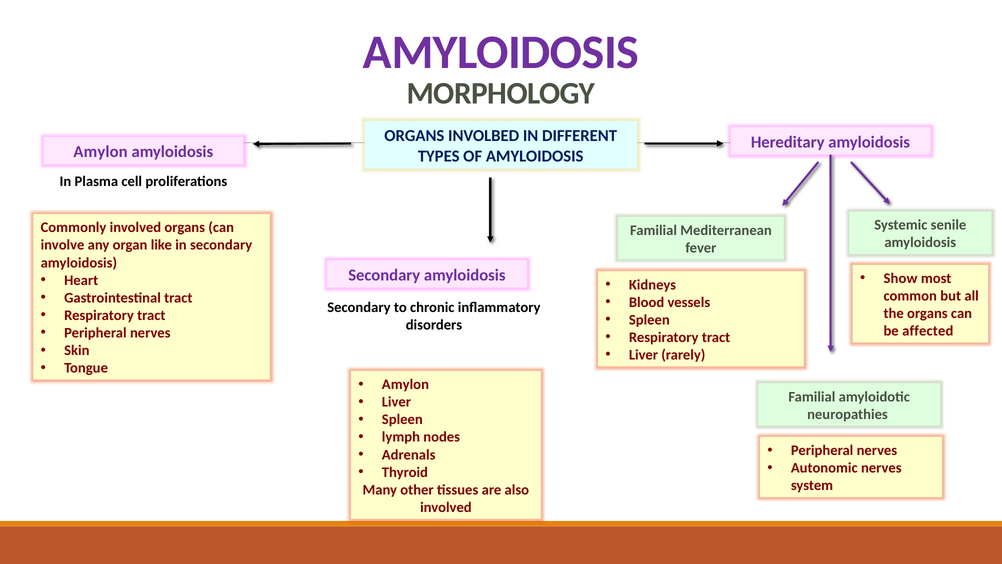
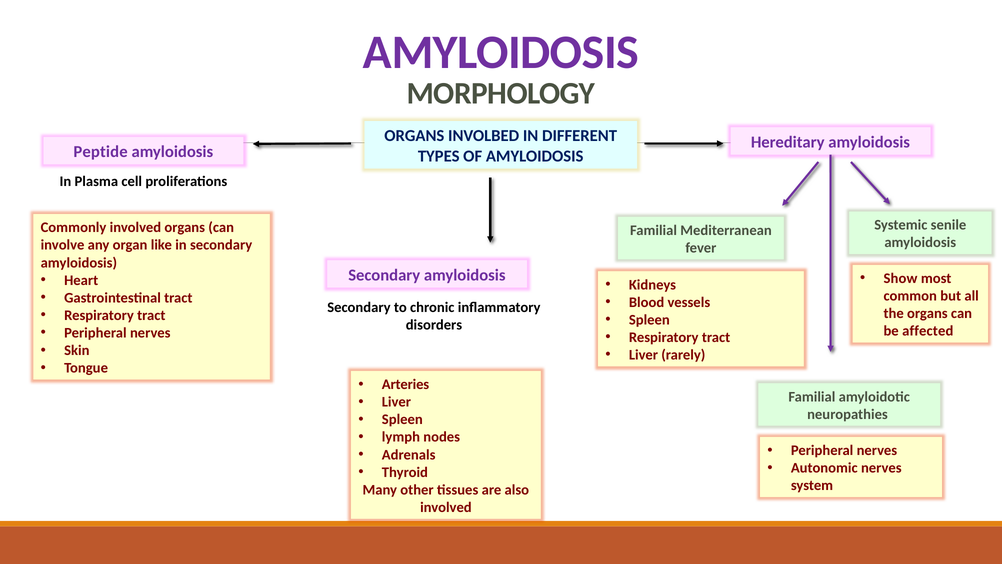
Amylon at (101, 152): Amylon -> Peptide
Amylon at (405, 384): Amylon -> Arteries
